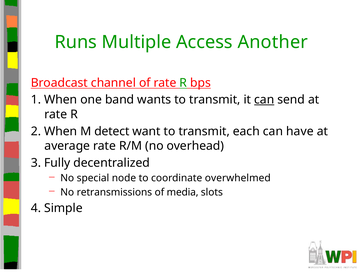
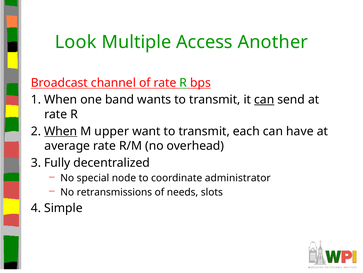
Runs: Runs -> Look
When at (61, 131) underline: none -> present
detect: detect -> upper
overwhelmed: overwhelmed -> administrator
media: media -> needs
